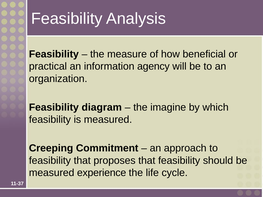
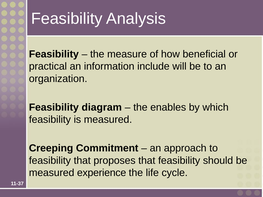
agency: agency -> include
imagine: imagine -> enables
